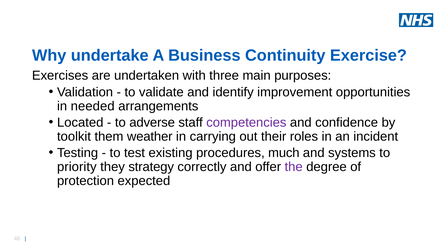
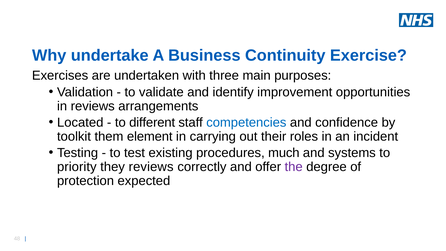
in needed: needed -> reviews
adverse: adverse -> different
competencies colour: purple -> blue
weather: weather -> element
they strategy: strategy -> reviews
